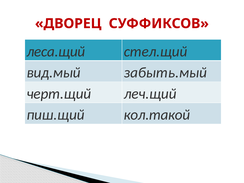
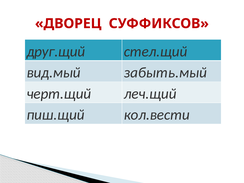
леса.щий: леса.щий -> друг.щий
кол.такой: кол.такой -> кол.вести
